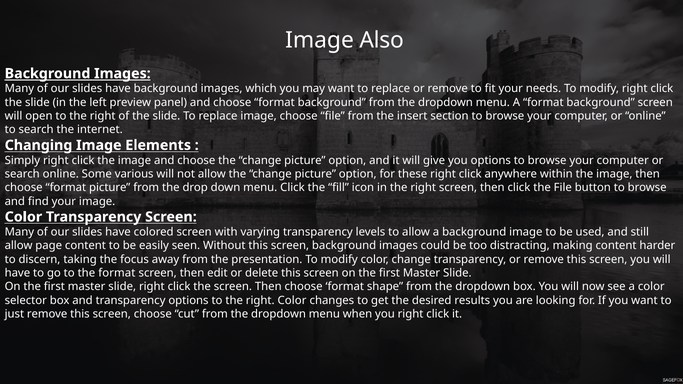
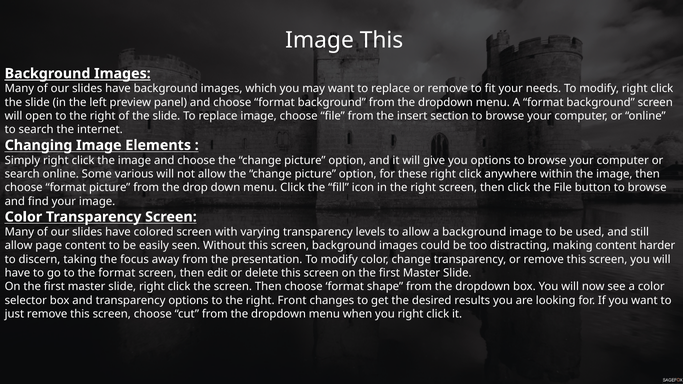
Image Also: Also -> This
right Color: Color -> Front
